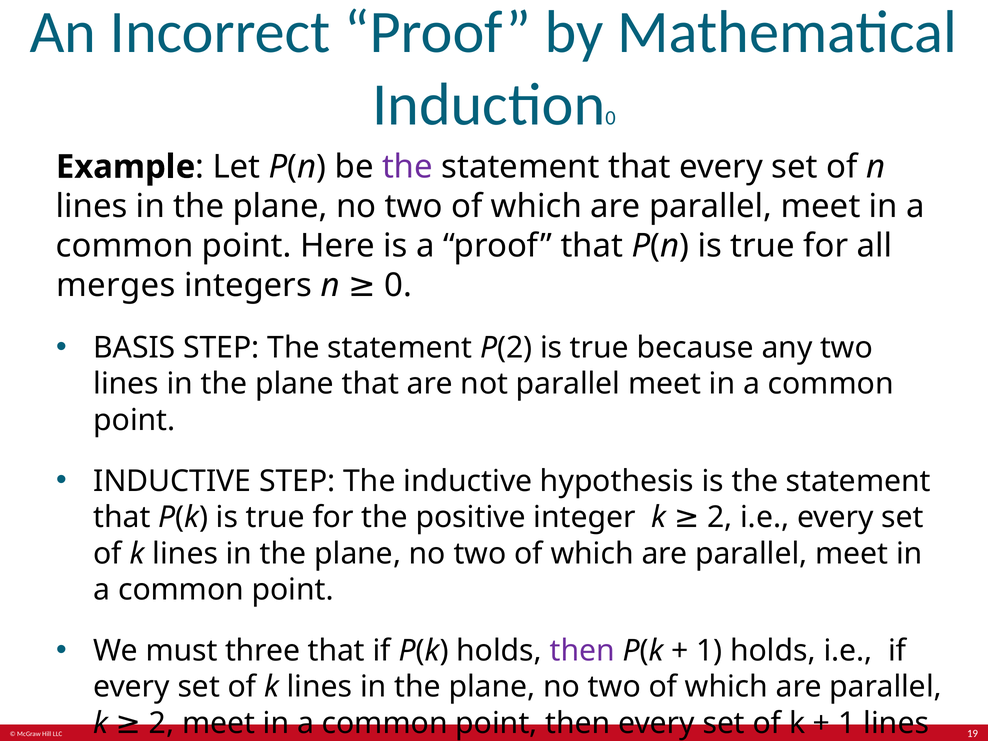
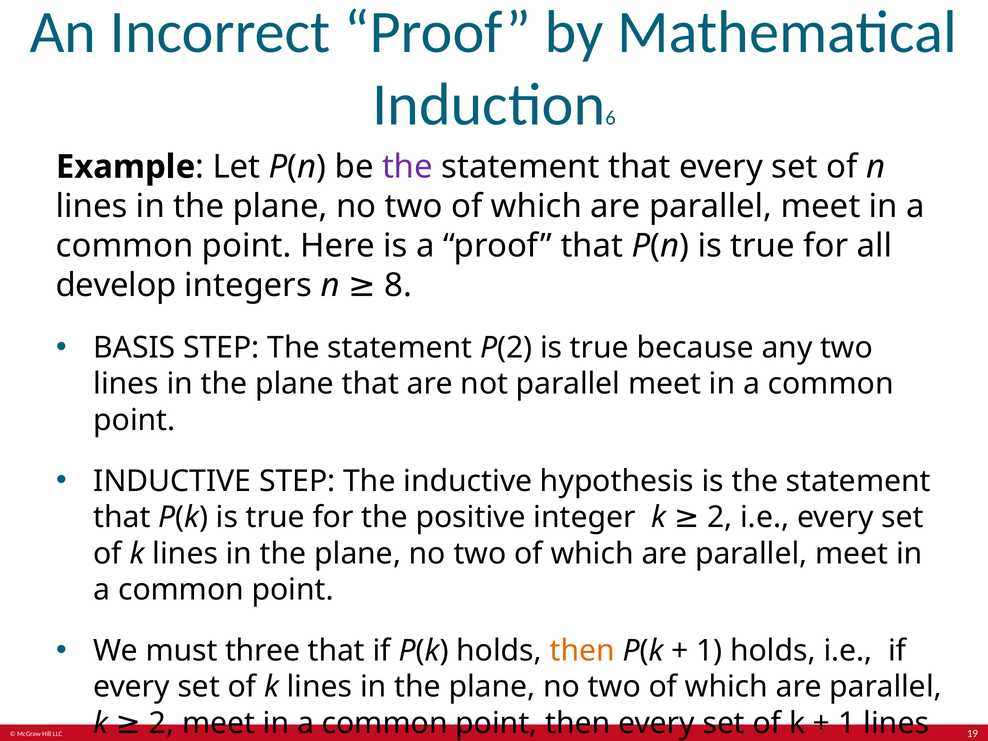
0 at (611, 118): 0 -> 6
merges: merges -> develop
n 0: 0 -> 8
then at (582, 651) colour: purple -> orange
